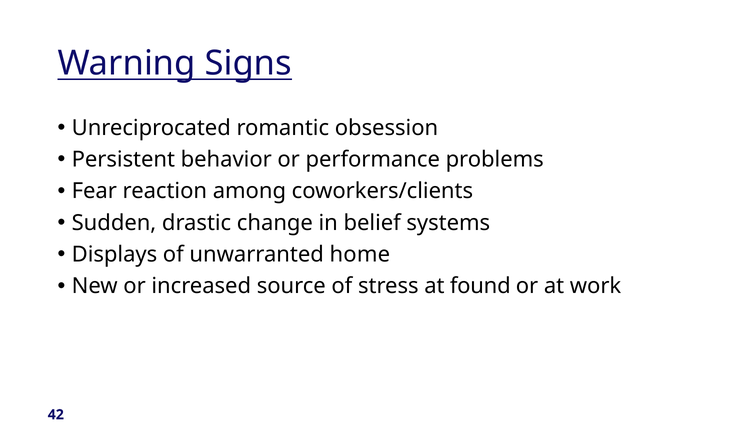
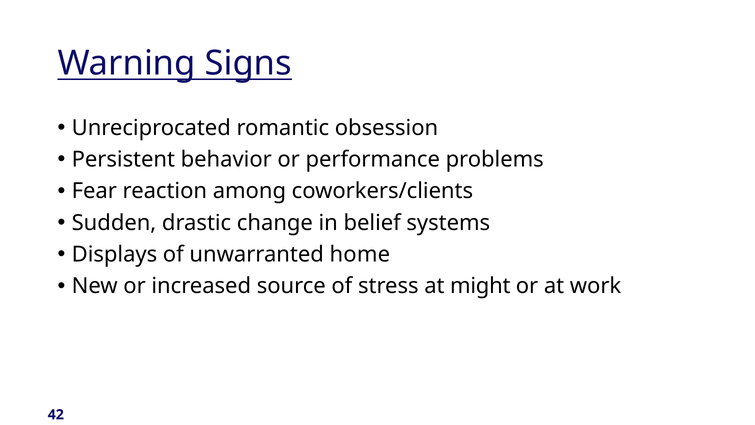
found: found -> might
